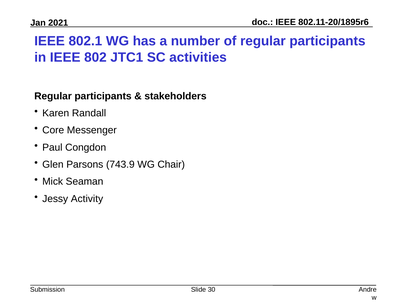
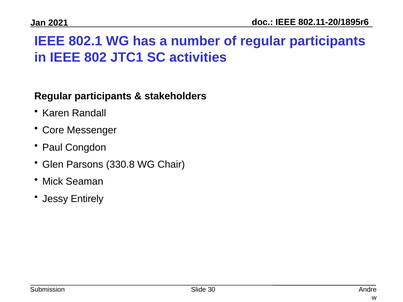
743.9: 743.9 -> 330.8
Activity: Activity -> Entirely
